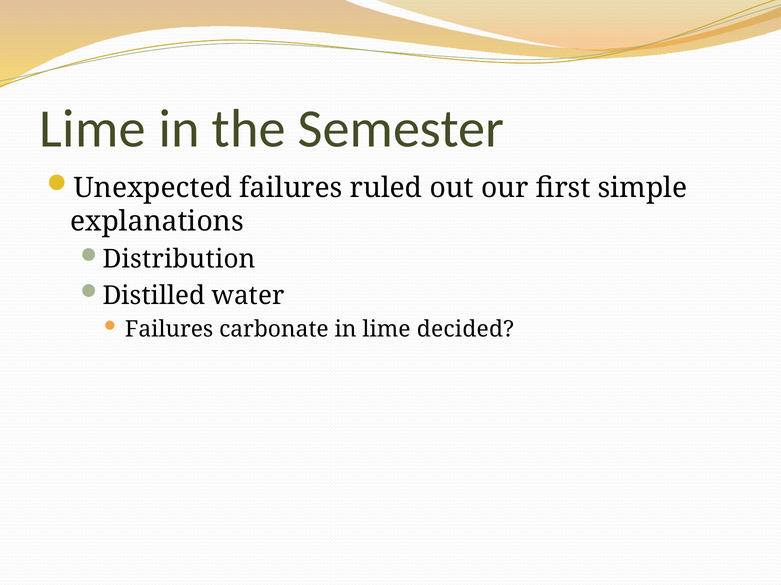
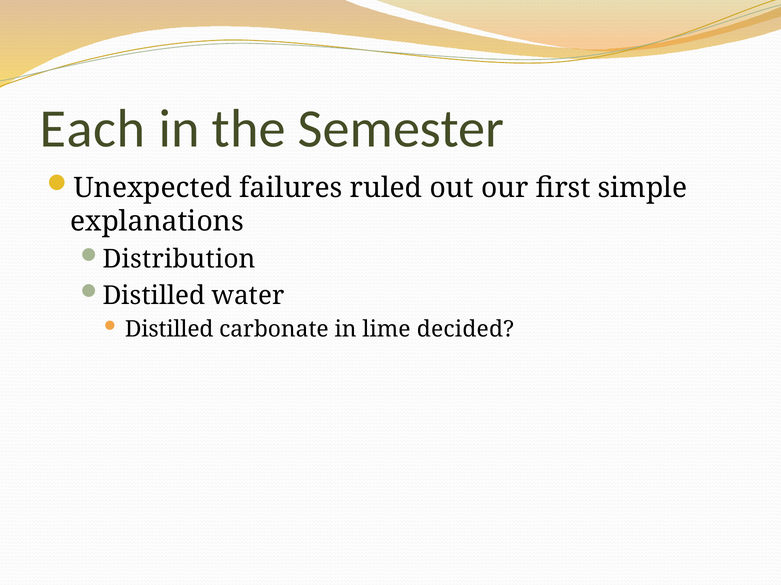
Lime at (93, 129): Lime -> Each
Failures at (169, 330): Failures -> Distilled
